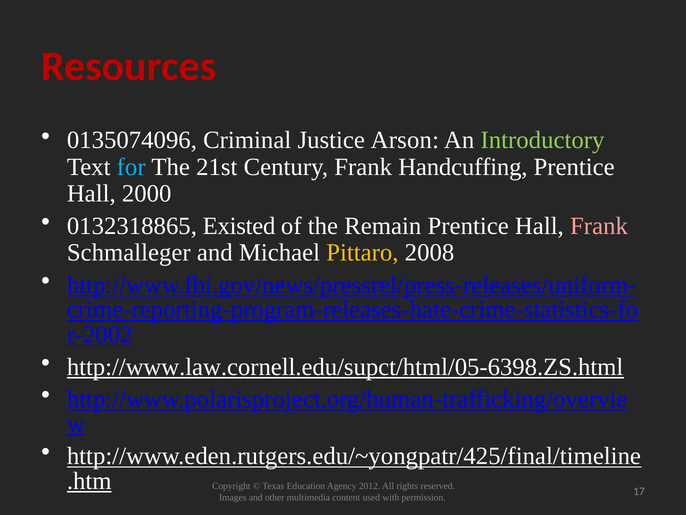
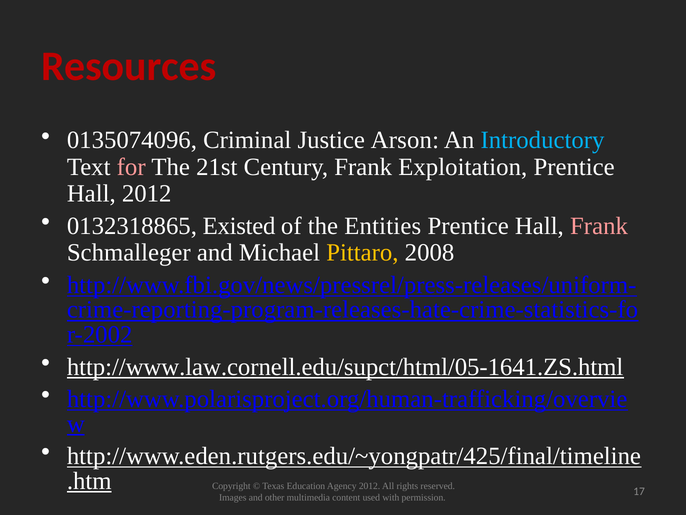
Introductory colour: light green -> light blue
for colour: light blue -> pink
Handcuffing: Handcuffing -> Exploitation
Hall 2000: 2000 -> 2012
Remain: Remain -> Entities
http://www.law.cornell.edu/supct/html/05-6398.ZS.html: http://www.law.cornell.edu/supct/html/05-6398.ZS.html -> http://www.law.cornell.edu/supct/html/05-1641.ZS.html
